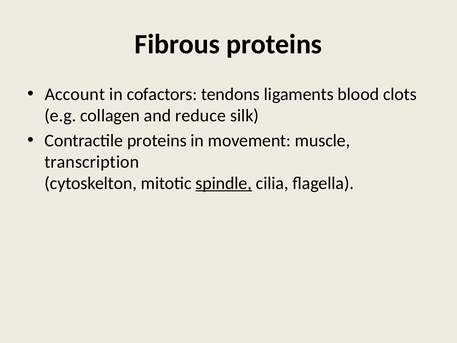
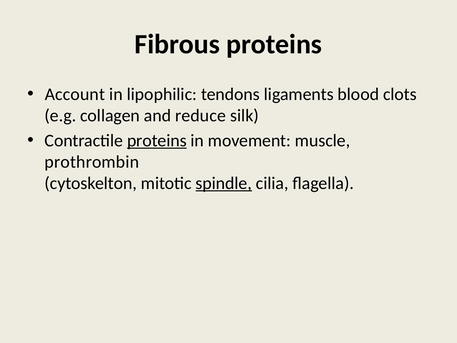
cofactors: cofactors -> lipophilic
proteins at (157, 140) underline: none -> present
transcription: transcription -> prothrombin
